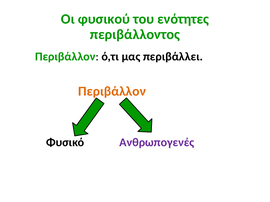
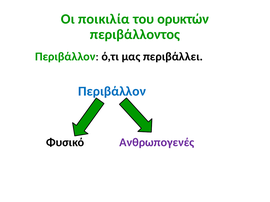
φυσικού: φυσικού -> ποικιλία
ενότητες: ενότητες -> ορυκτών
Περιβάλλον at (112, 92) colour: orange -> blue
